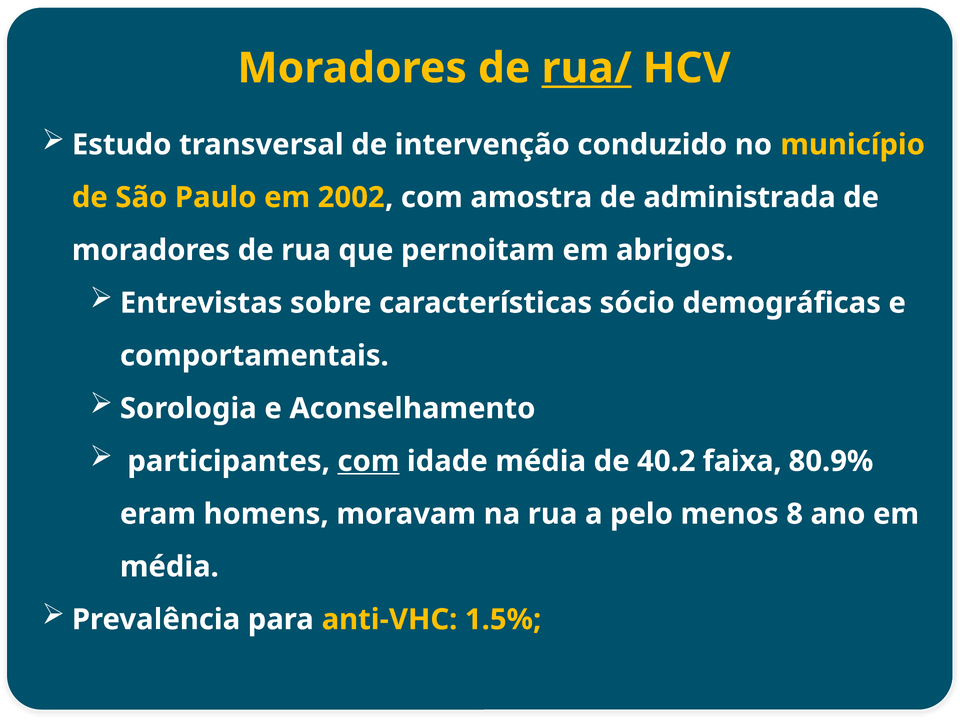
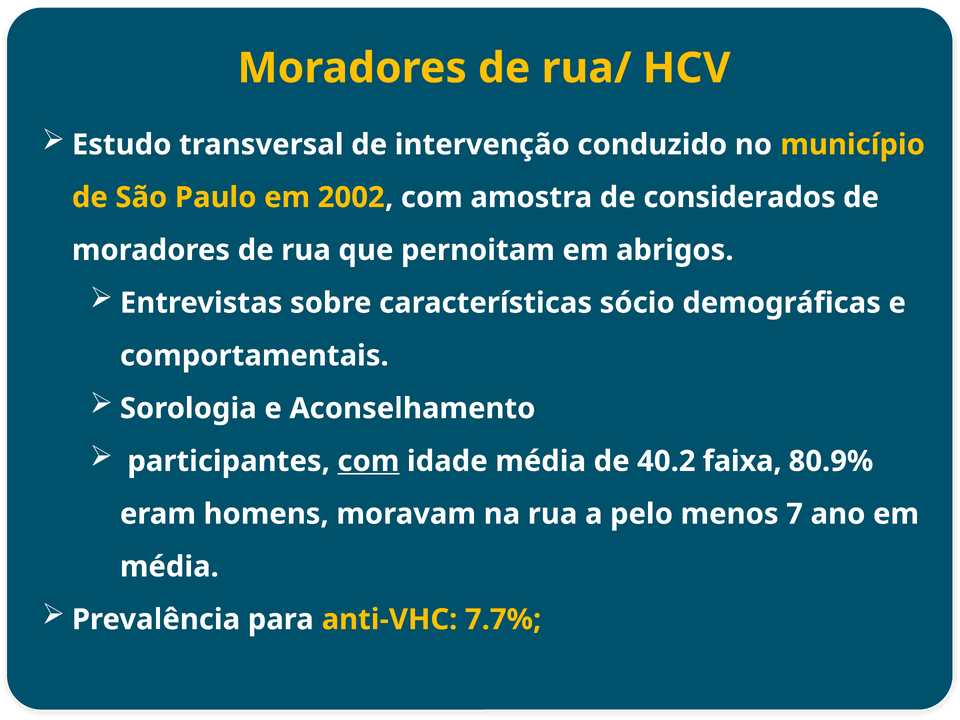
rua/ underline: present -> none
administrada: administrada -> considerados
8: 8 -> 7
1.5%: 1.5% -> 7.7%
